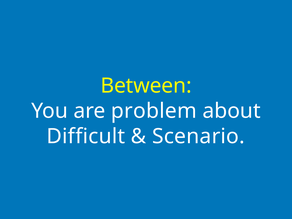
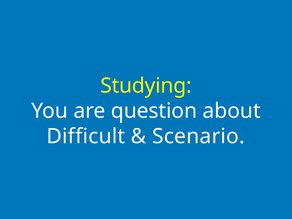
Between: Between -> Studying
problem: problem -> question
